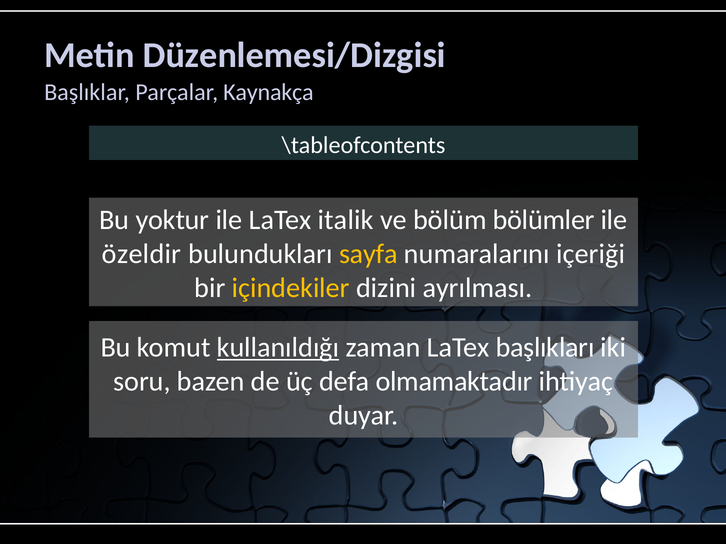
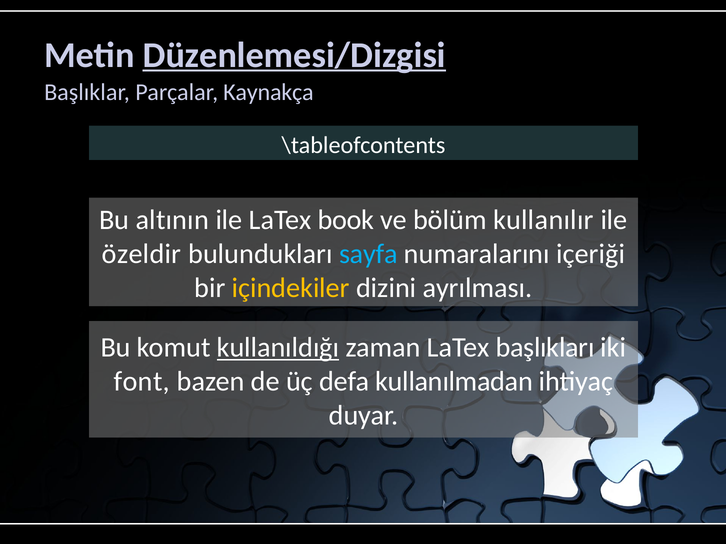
Düzenlemesi/Dizgisi underline: none -> present
yoktur: yoktur -> altının
italik: italik -> book
bölümler: bölümler -> kullanılır
sayfa colour: yellow -> light blue
soru: soru -> font
olmamaktadır: olmamaktadır -> kullanılmadan
